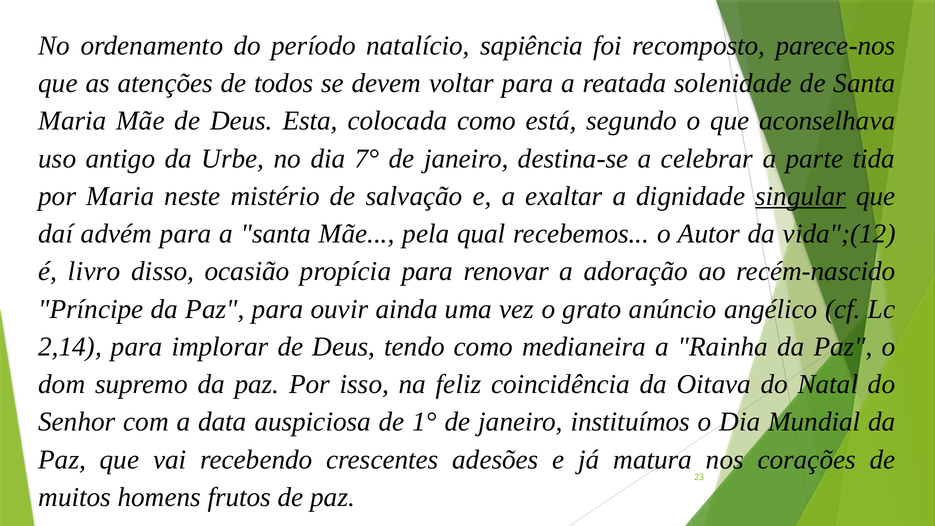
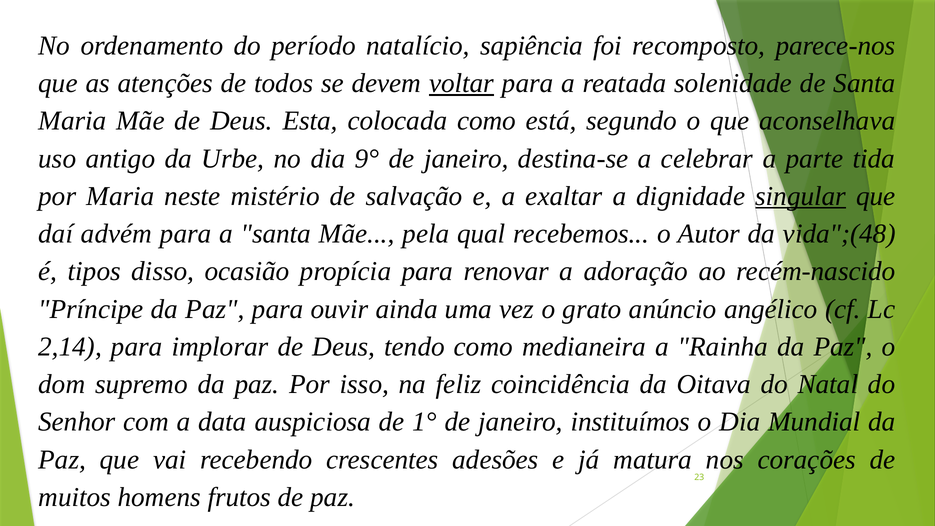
voltar underline: none -> present
7°: 7° -> 9°
vida";(12: vida";(12 -> vida";(48
livro: livro -> tipos
